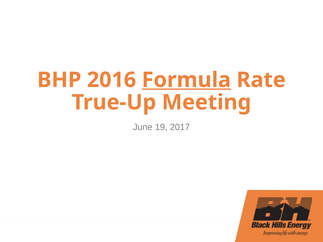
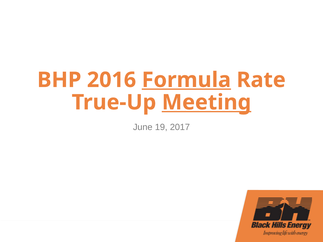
Meeting underline: none -> present
